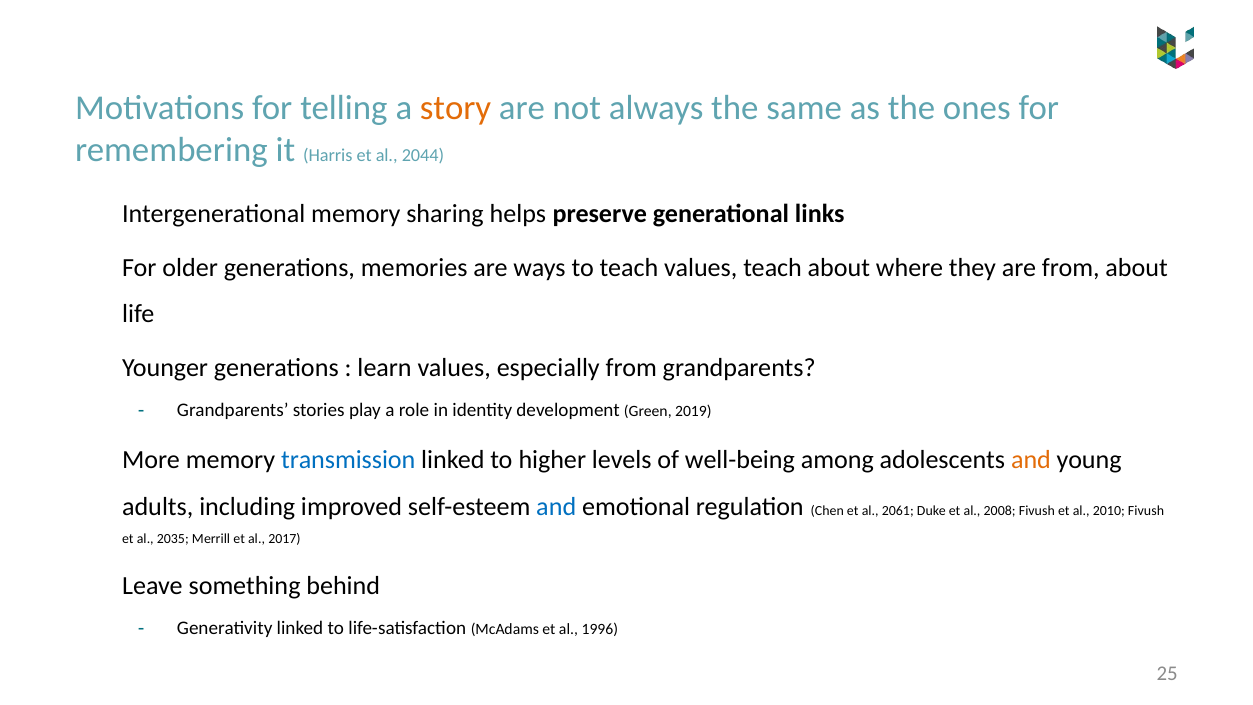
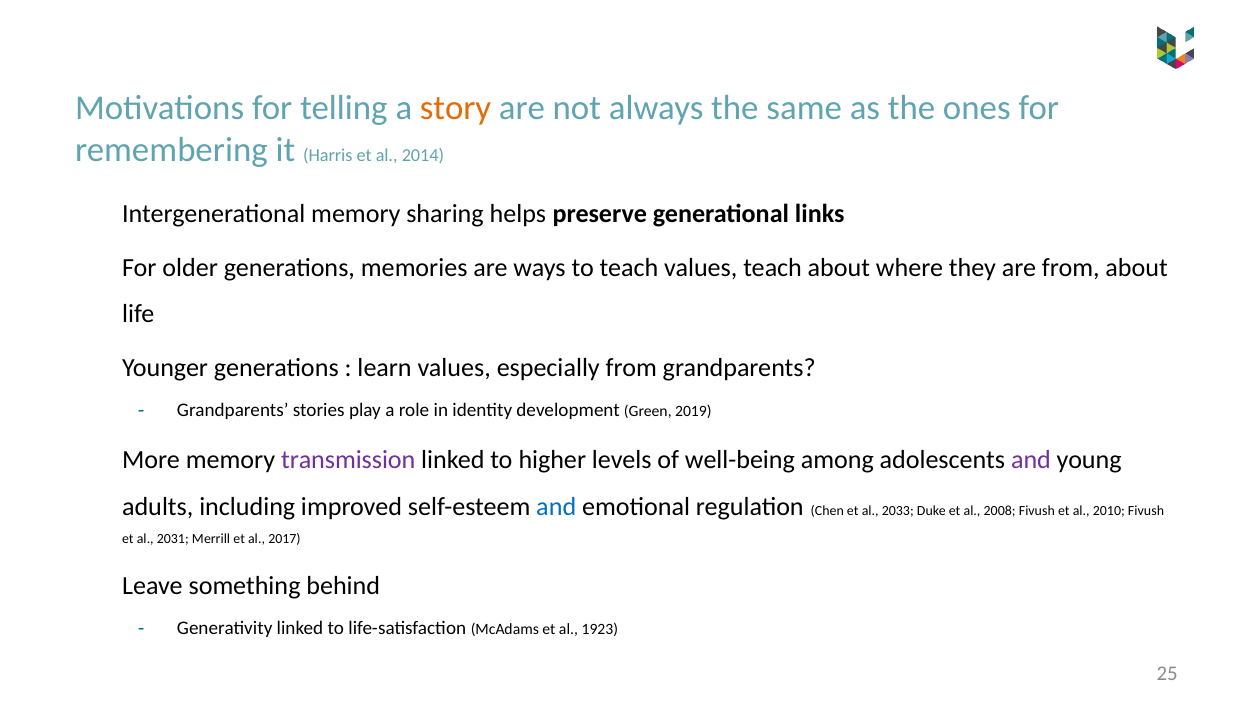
2044: 2044 -> 2014
transmission colour: blue -> purple
and at (1031, 460) colour: orange -> purple
2061: 2061 -> 2033
2035: 2035 -> 2031
1996: 1996 -> 1923
